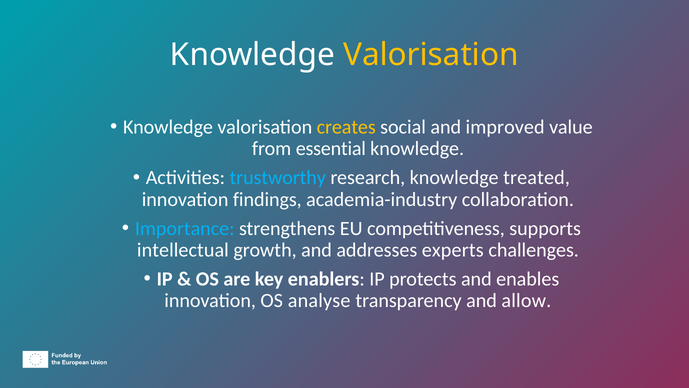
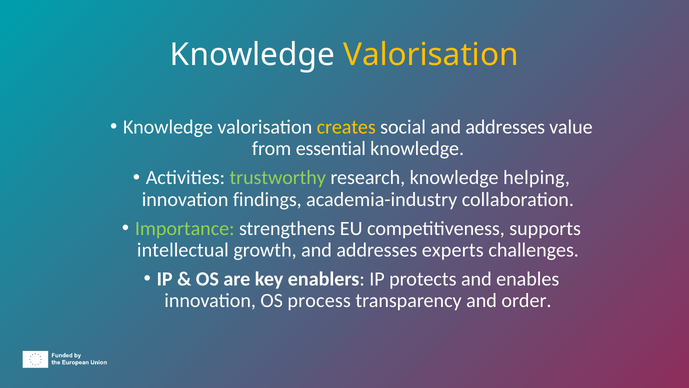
social and improved: improved -> addresses
trustworthy colour: light blue -> light green
treated: treated -> helping
Importance colour: light blue -> light green
analyse: analyse -> process
allow: allow -> order
